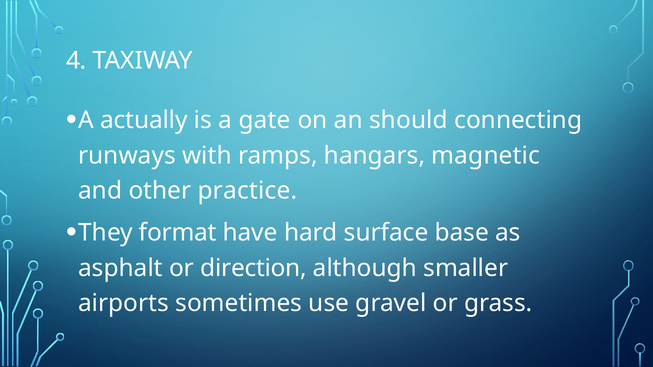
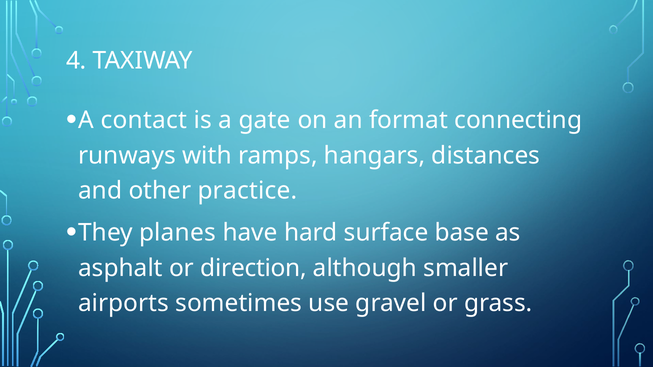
actually: actually -> contact
should: should -> format
magnetic: magnetic -> distances
format: format -> planes
